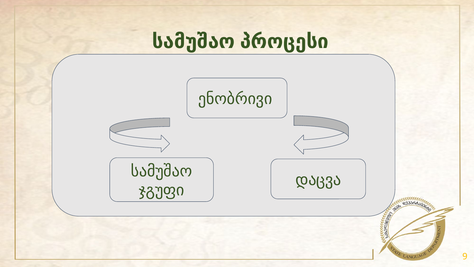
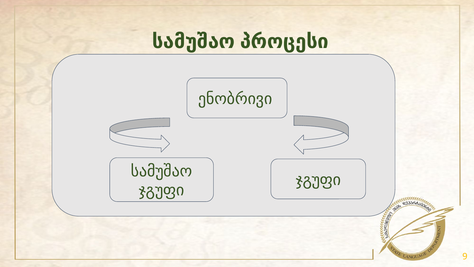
დაცვა at (318, 180): დაცვა -> ჯგუფი
